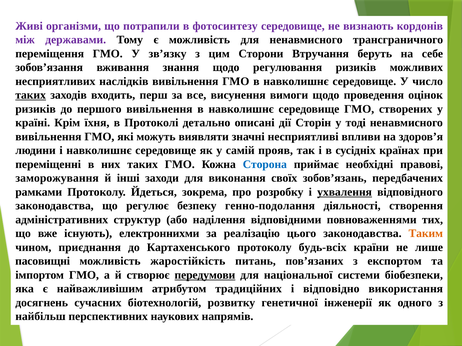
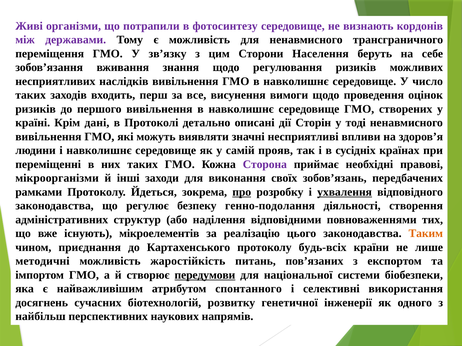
Втручання: Втручання -> Населення
таких at (31, 95) underline: present -> none
їхня: їхня -> дані
Сторона colour: blue -> purple
заморожування: заморожування -> мікроорганізми
про underline: none -> present
електроннихми: електроннихми -> мікроелементів
пасовищні: пасовищні -> методичні
традиційних: традиційних -> спонтанного
відповідно: відповідно -> селективні
